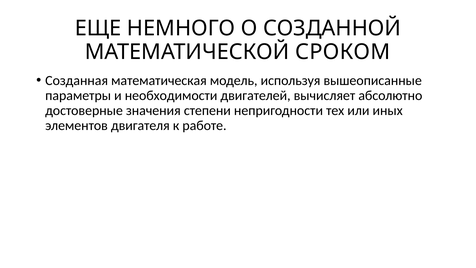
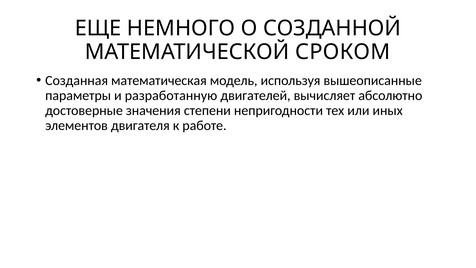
необходимости: необходимости -> разработанную
